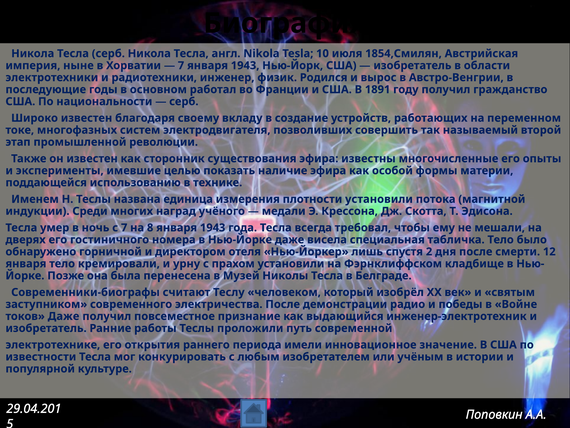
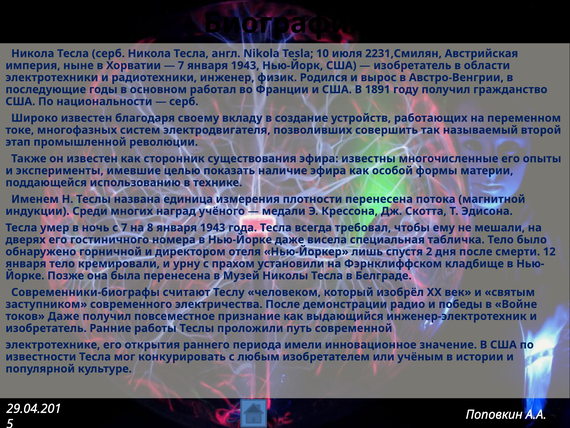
1854,Смилян: 1854,Смилян -> 2231,Смилян
плотности установили: установили -> перенесена
